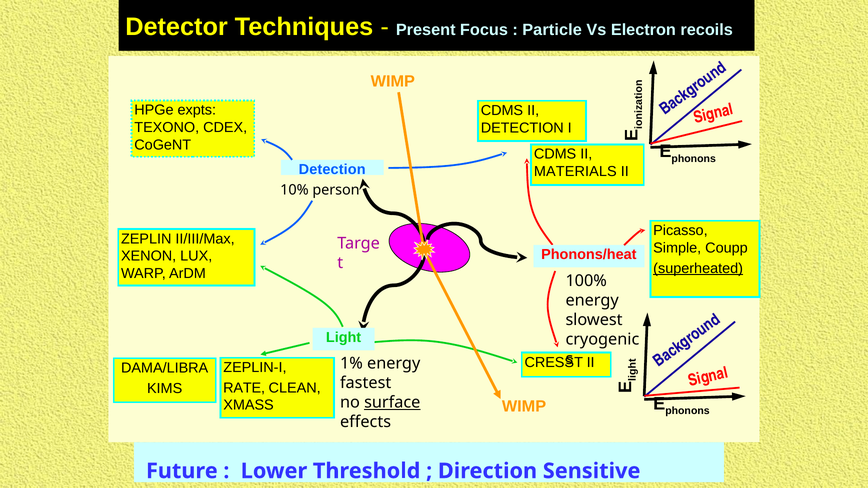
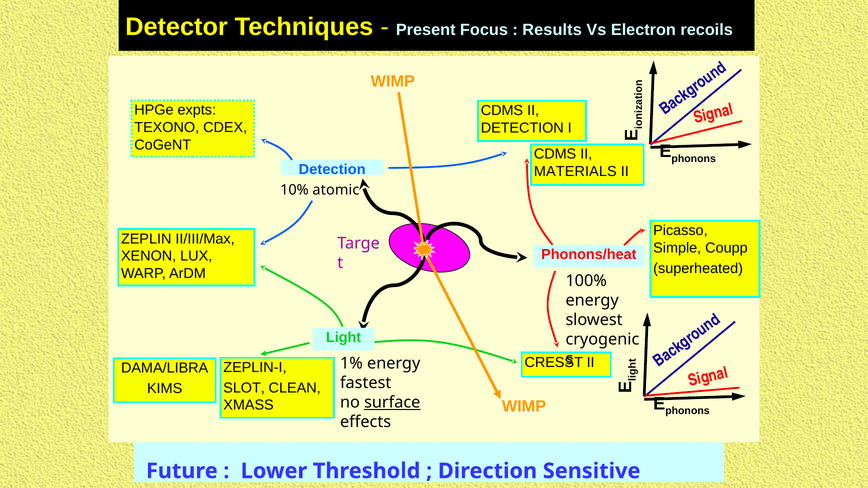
Particle: Particle -> Results
person: person -> atomic
superheated underline: present -> none
RATE: RATE -> SLOT
